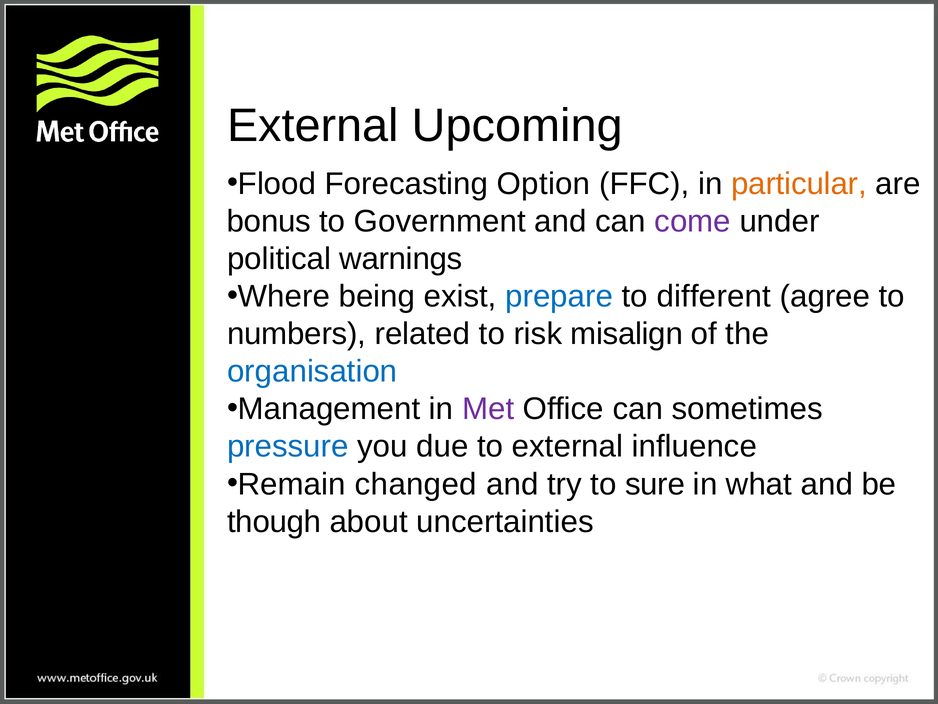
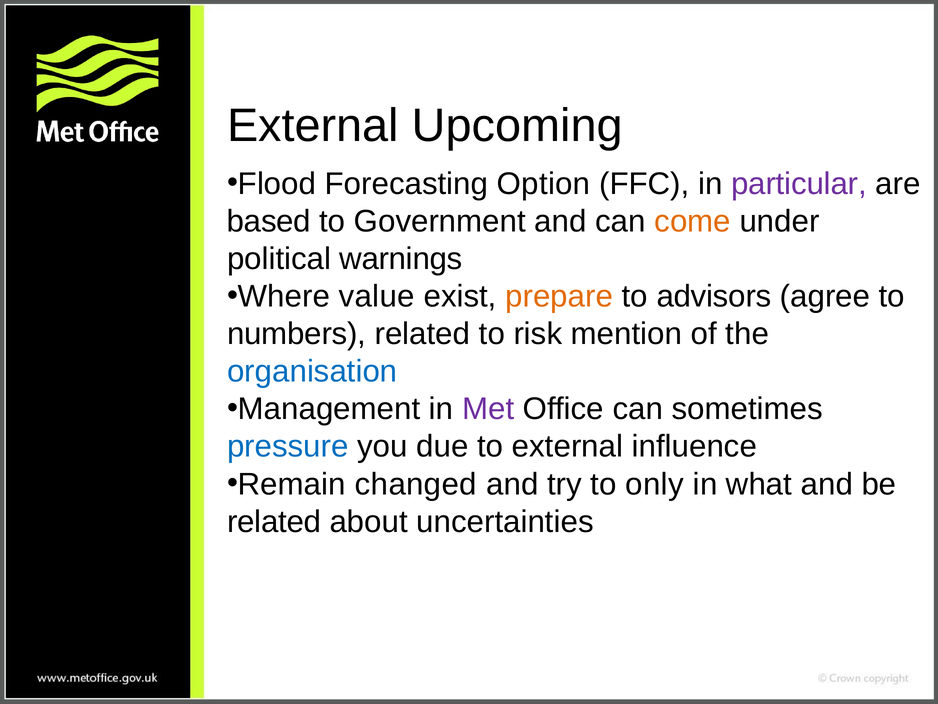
particular colour: orange -> purple
bonus: bonus -> based
come colour: purple -> orange
being: being -> value
prepare colour: blue -> orange
different: different -> advisors
misalign: misalign -> mention
sure: sure -> only
though at (274, 521): though -> related
